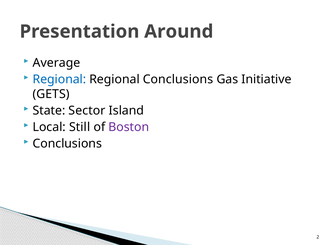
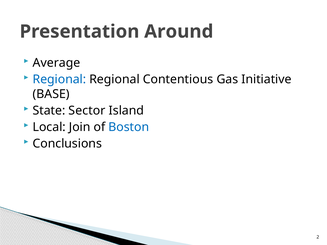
Regional Conclusions: Conclusions -> Contentious
GETS: GETS -> BASE
Still: Still -> Join
Boston colour: purple -> blue
